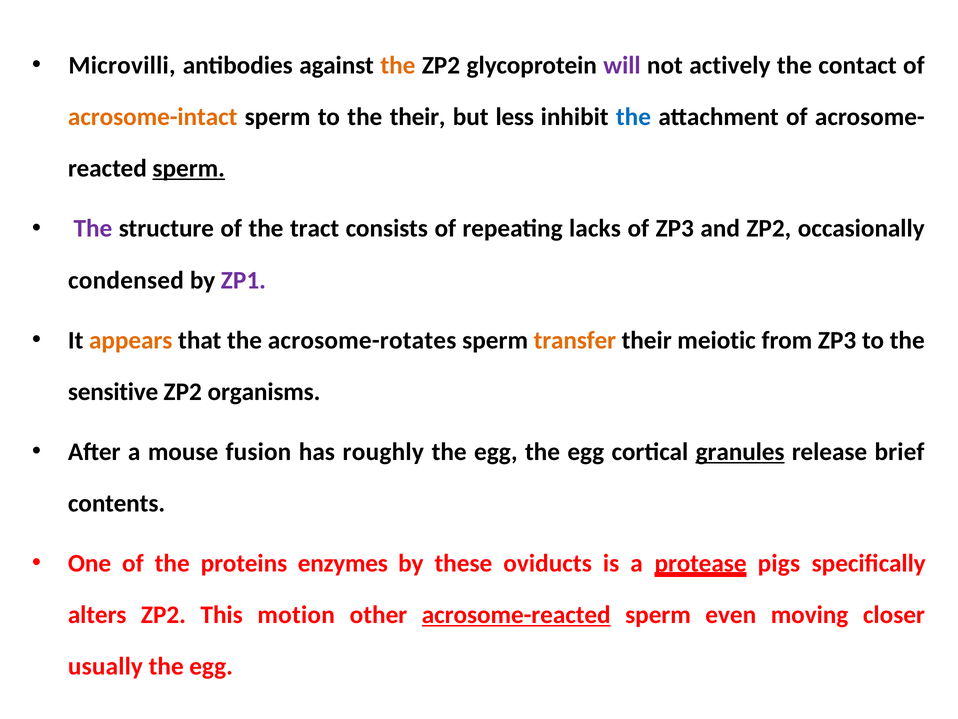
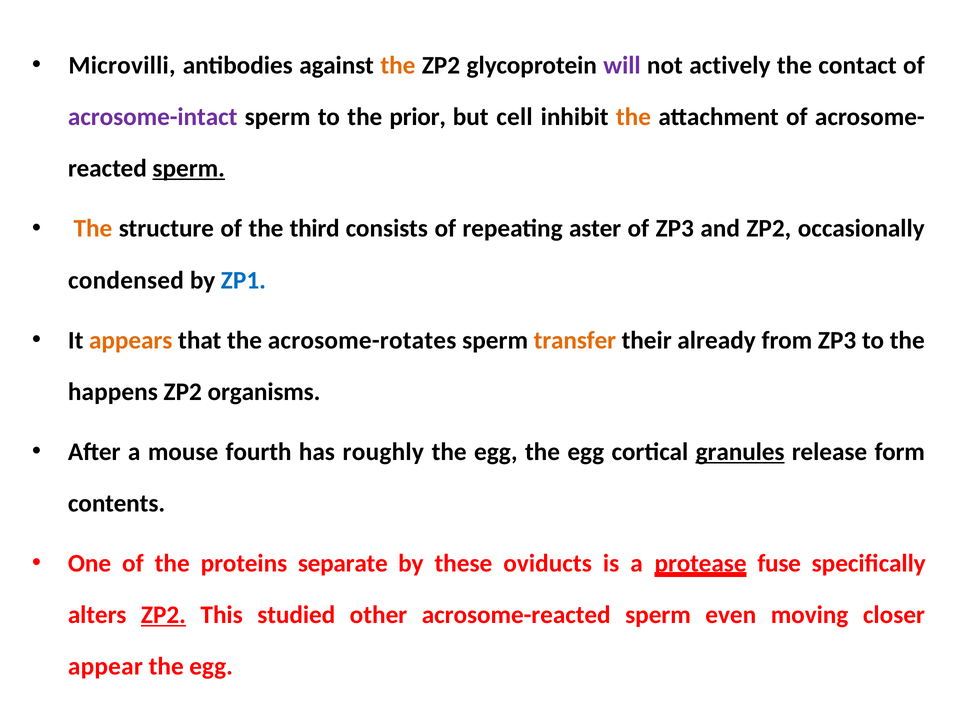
acrosome-intact colour: orange -> purple
the their: their -> prior
less: less -> cell
the at (634, 117) colour: blue -> orange
The at (93, 228) colour: purple -> orange
tract: tract -> third
lacks: lacks -> aster
ZP1 colour: purple -> blue
meiotic: meiotic -> already
sensitive: sensitive -> happens
fusion: fusion -> fourth
brief: brief -> form
enzymes: enzymes -> separate
pigs: pigs -> fuse
ZP2 at (163, 615) underline: none -> present
motion: motion -> studied
acrosome-reacted underline: present -> none
usually: usually -> appear
